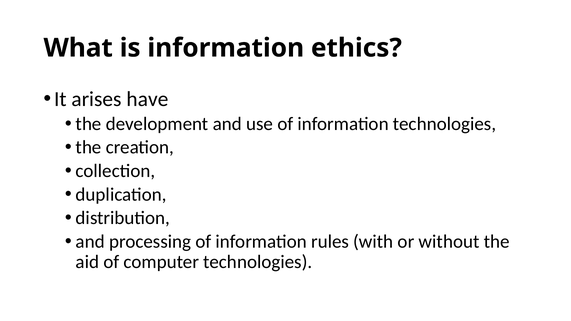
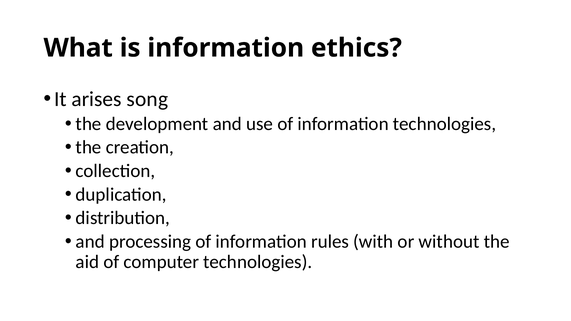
have: have -> song
